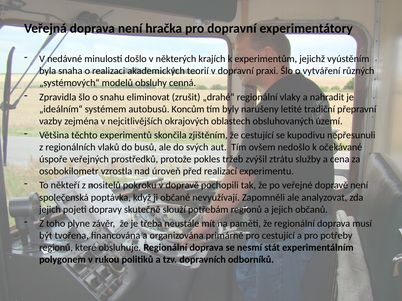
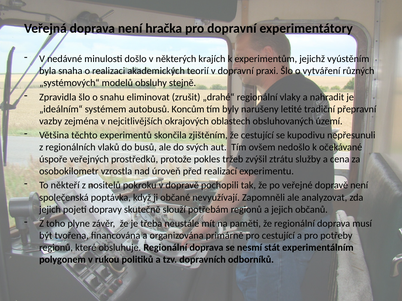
cenná: cenná -> stejně
